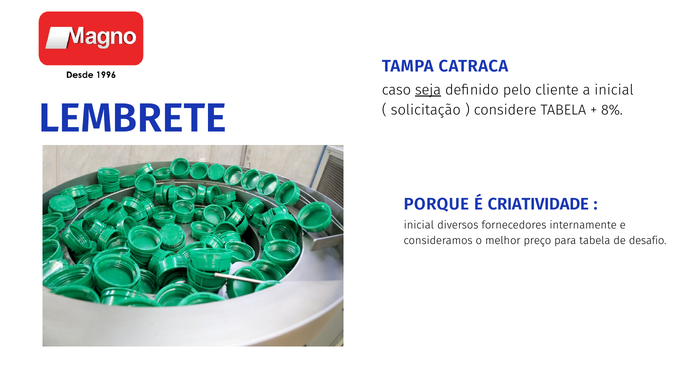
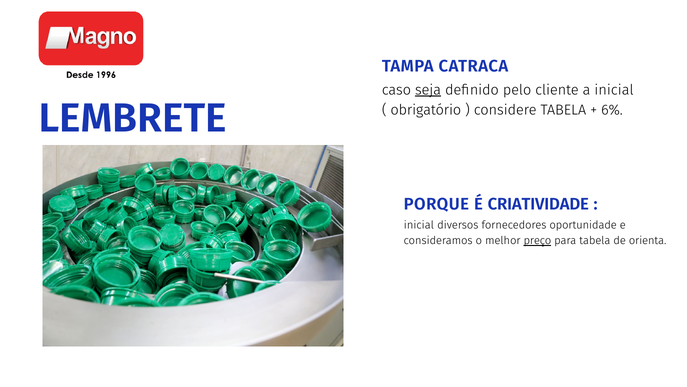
solicitação: solicitação -> obrigatório
8%: 8% -> 6%
internamente: internamente -> oportunidade
preço underline: none -> present
desafio: desafio -> orienta
